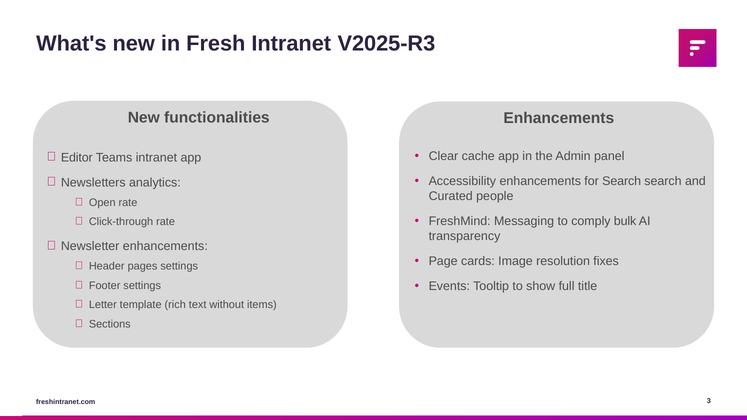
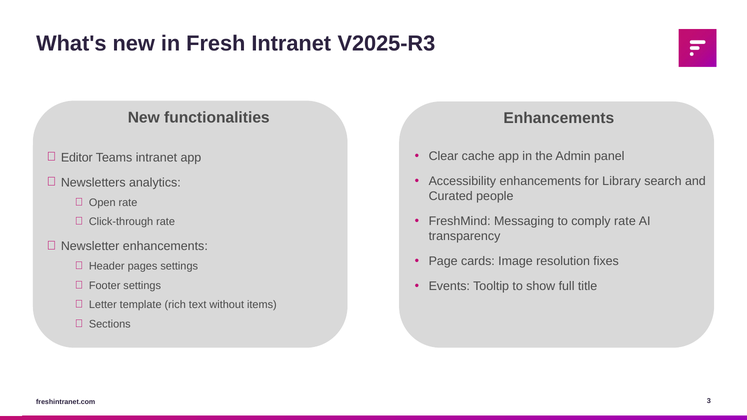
for Search: Search -> Library
comply bulk: bulk -> rate
